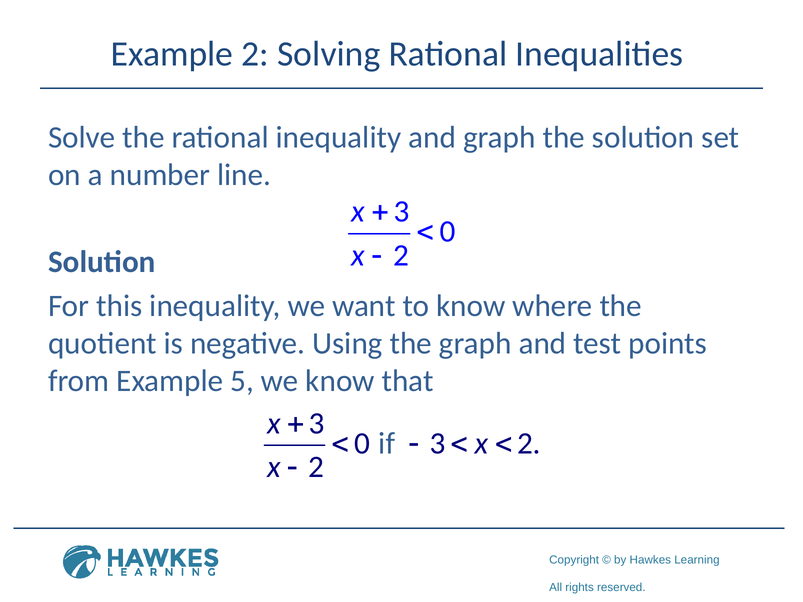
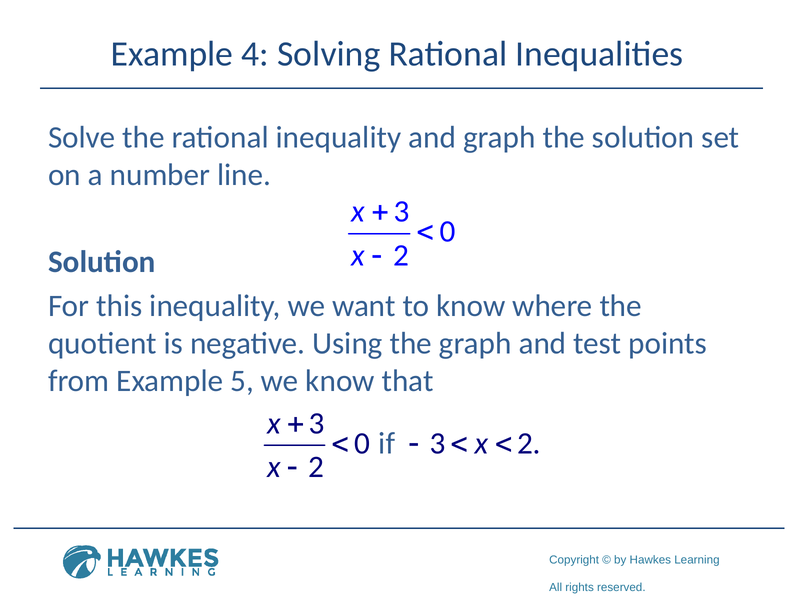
Example 2: 2 -> 4
